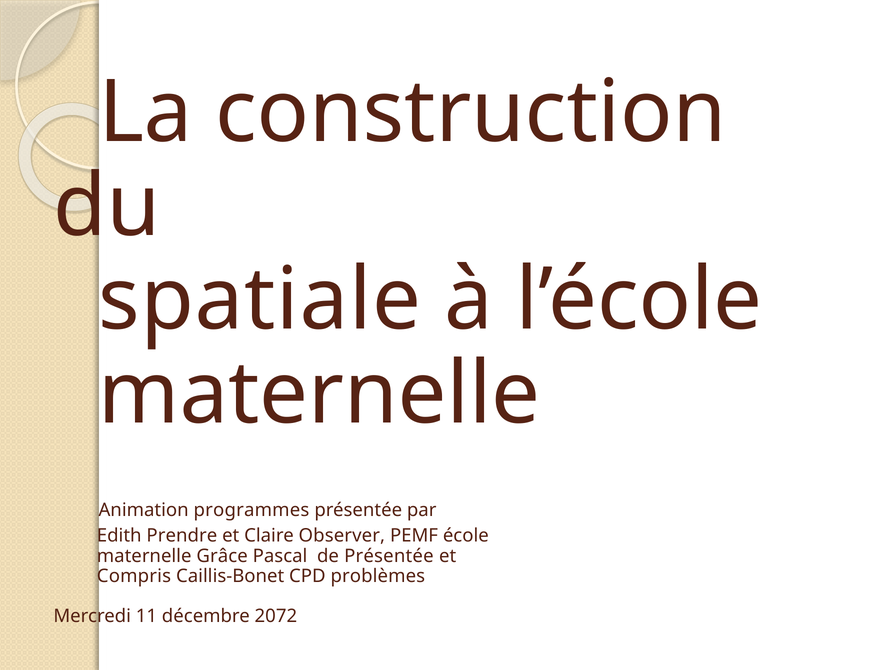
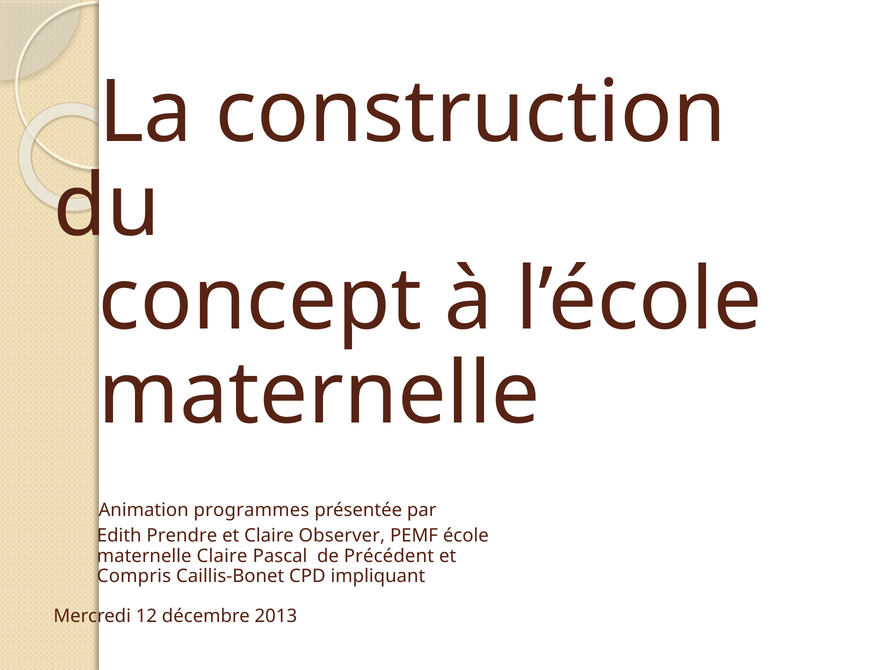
spatiale: spatiale -> concept
maternelle Grâce: Grâce -> Claire
de Présentée: Présentée -> Précédent
problèmes: problèmes -> impliquant
11: 11 -> 12
2072: 2072 -> 2013
